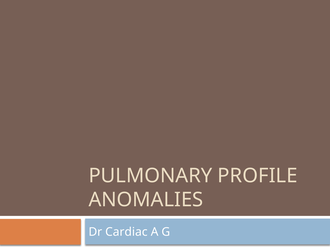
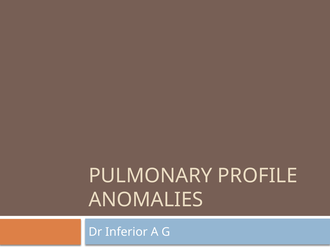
Cardiac: Cardiac -> Inferior
